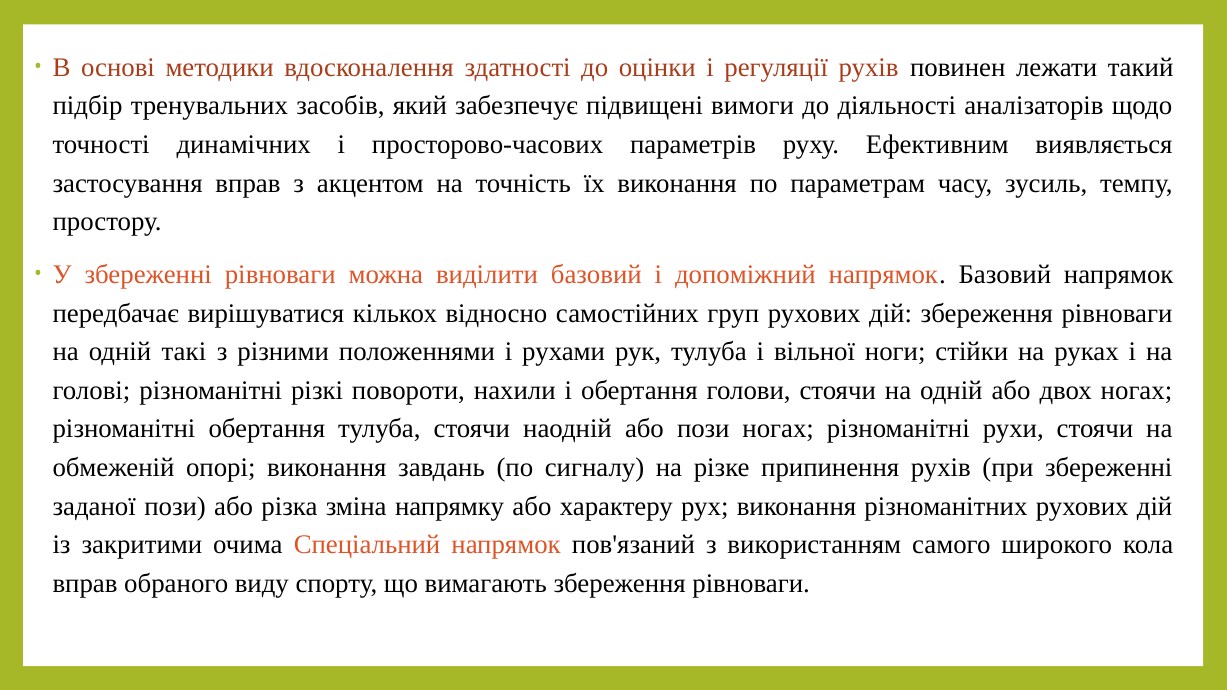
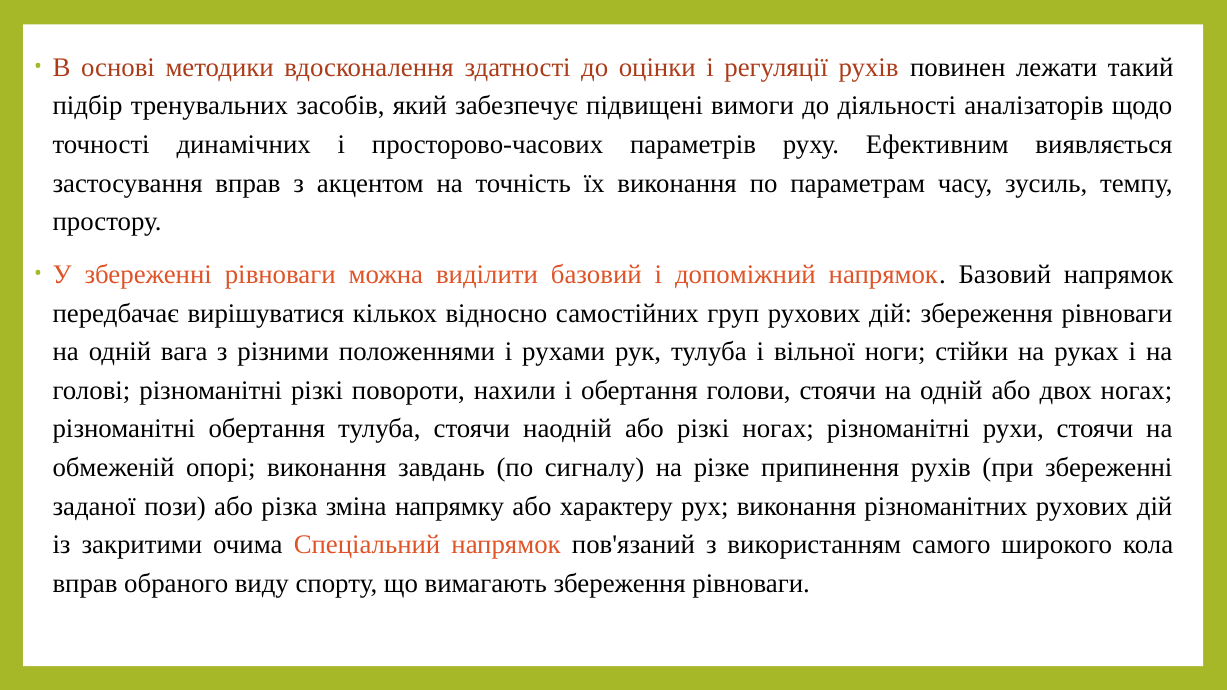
такі: такі -> вага
або пози: пози -> різкі
